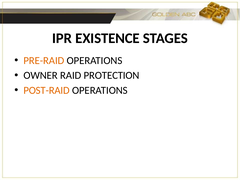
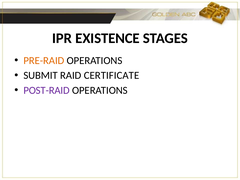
OWNER: OWNER -> SUBMIT
PROTECTION: PROTECTION -> CERTIFICATE
POST-RAID colour: orange -> purple
